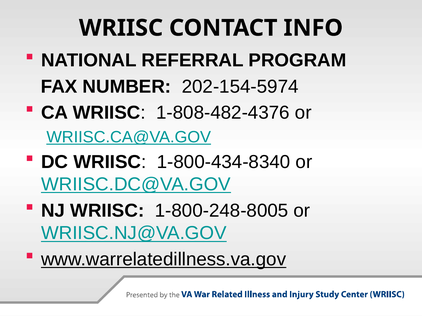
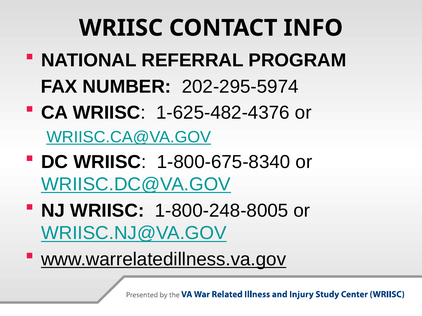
202-154-5974: 202-154-5974 -> 202-295-5974
1-808-482-4376: 1-808-482-4376 -> 1-625-482-4376
1-800-434-8340: 1-800-434-8340 -> 1-800-675-8340
